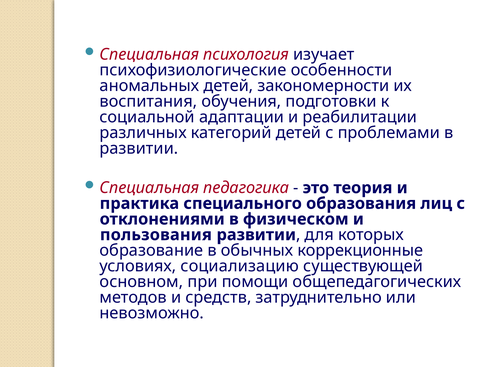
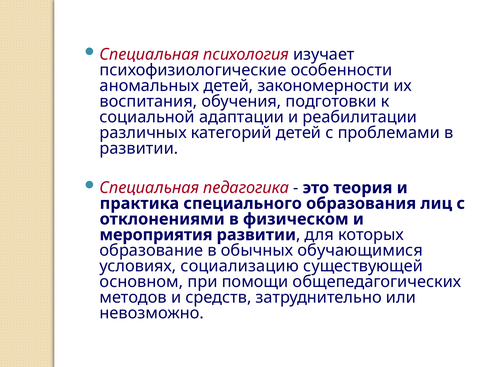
пользования: пользования -> мероприятия
коррекционные: коррекционные -> обучающимися
